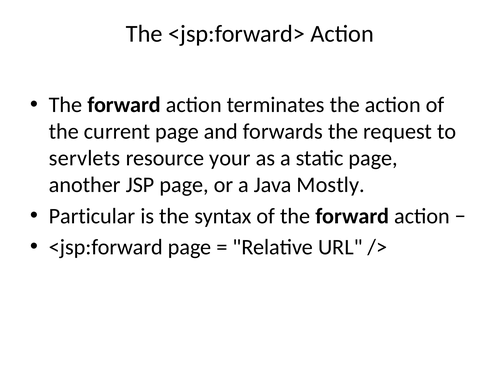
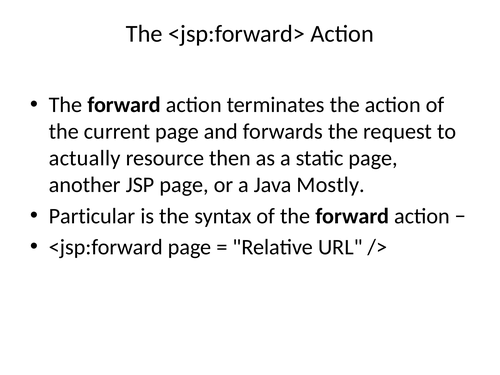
servlets: servlets -> actually
your: your -> then
